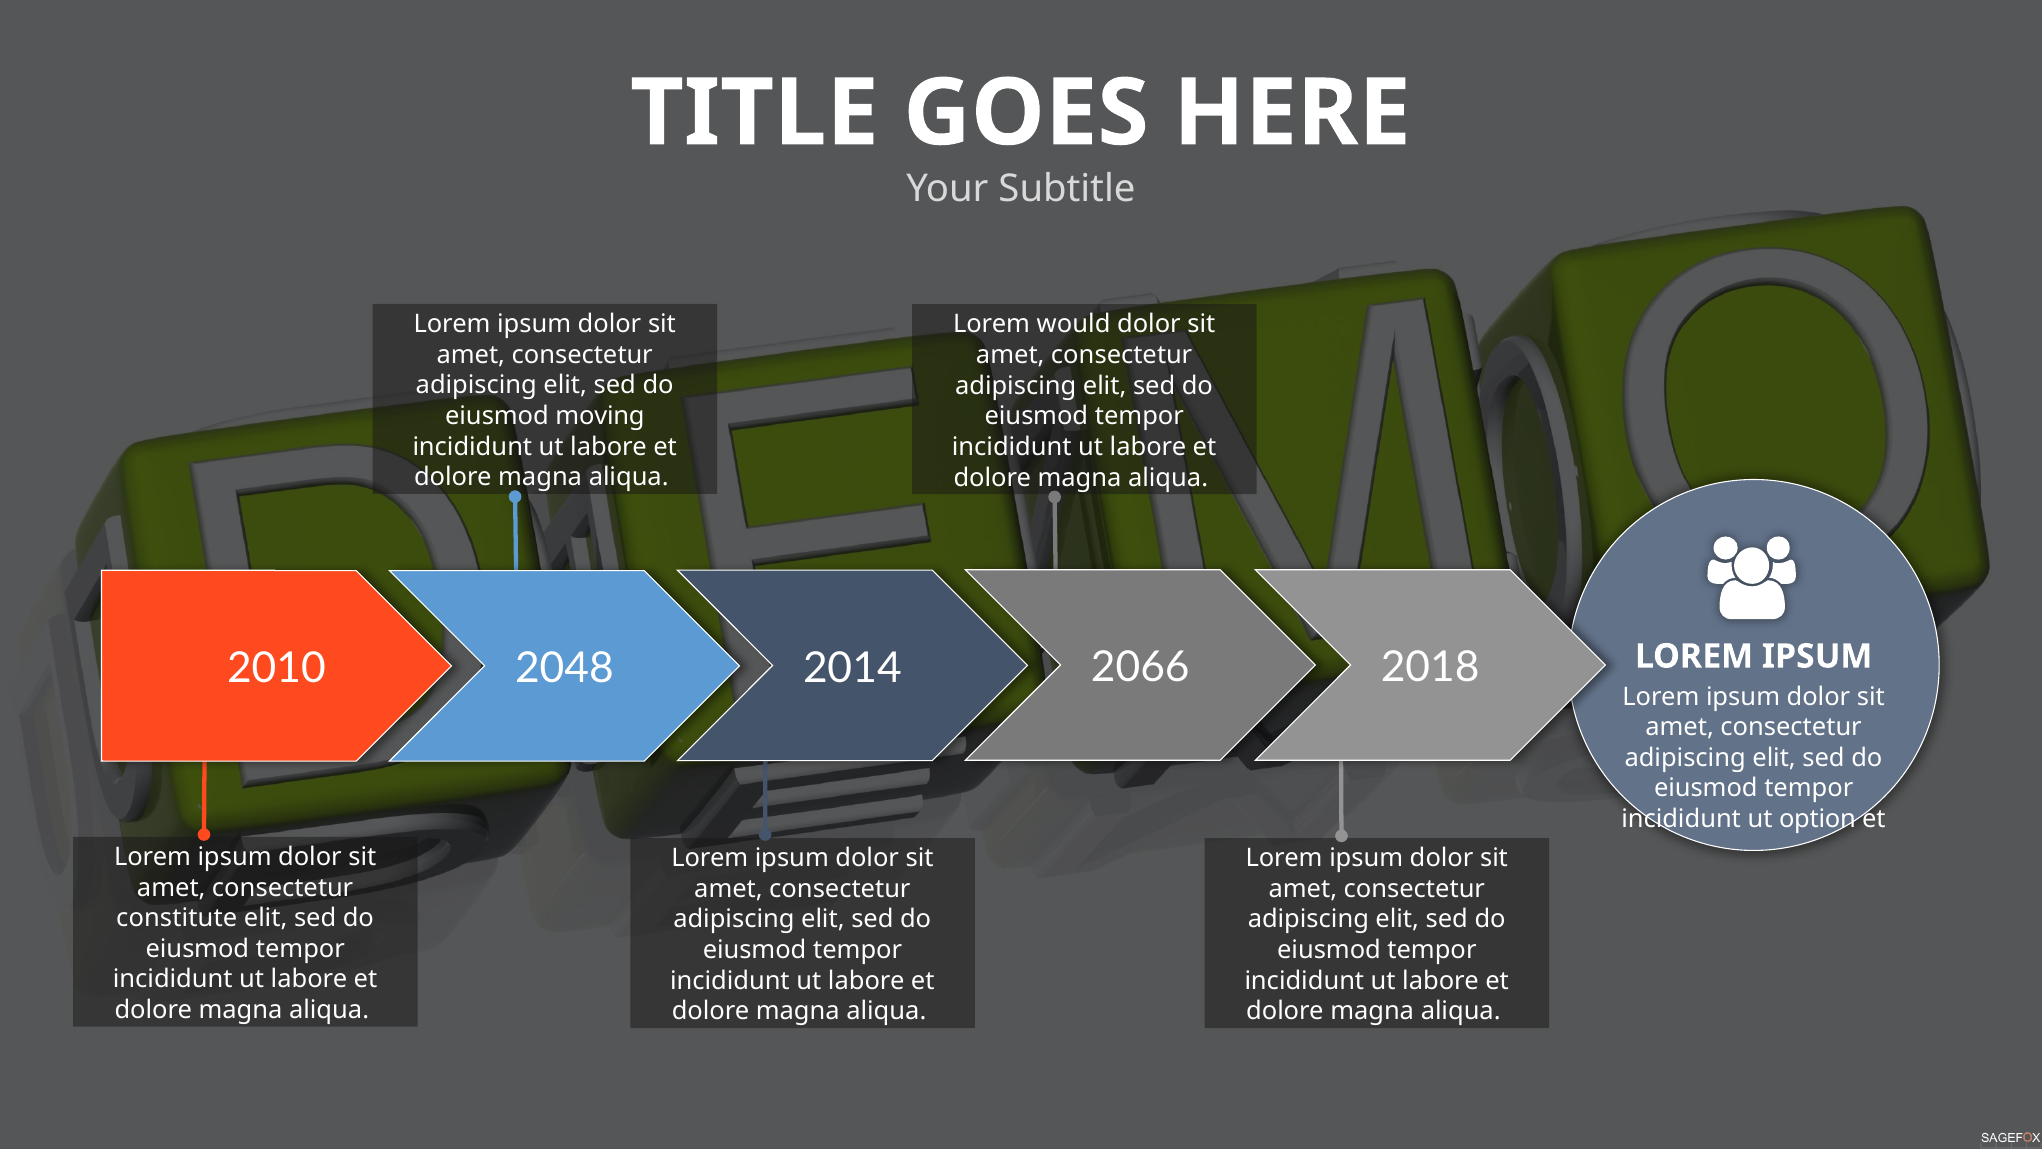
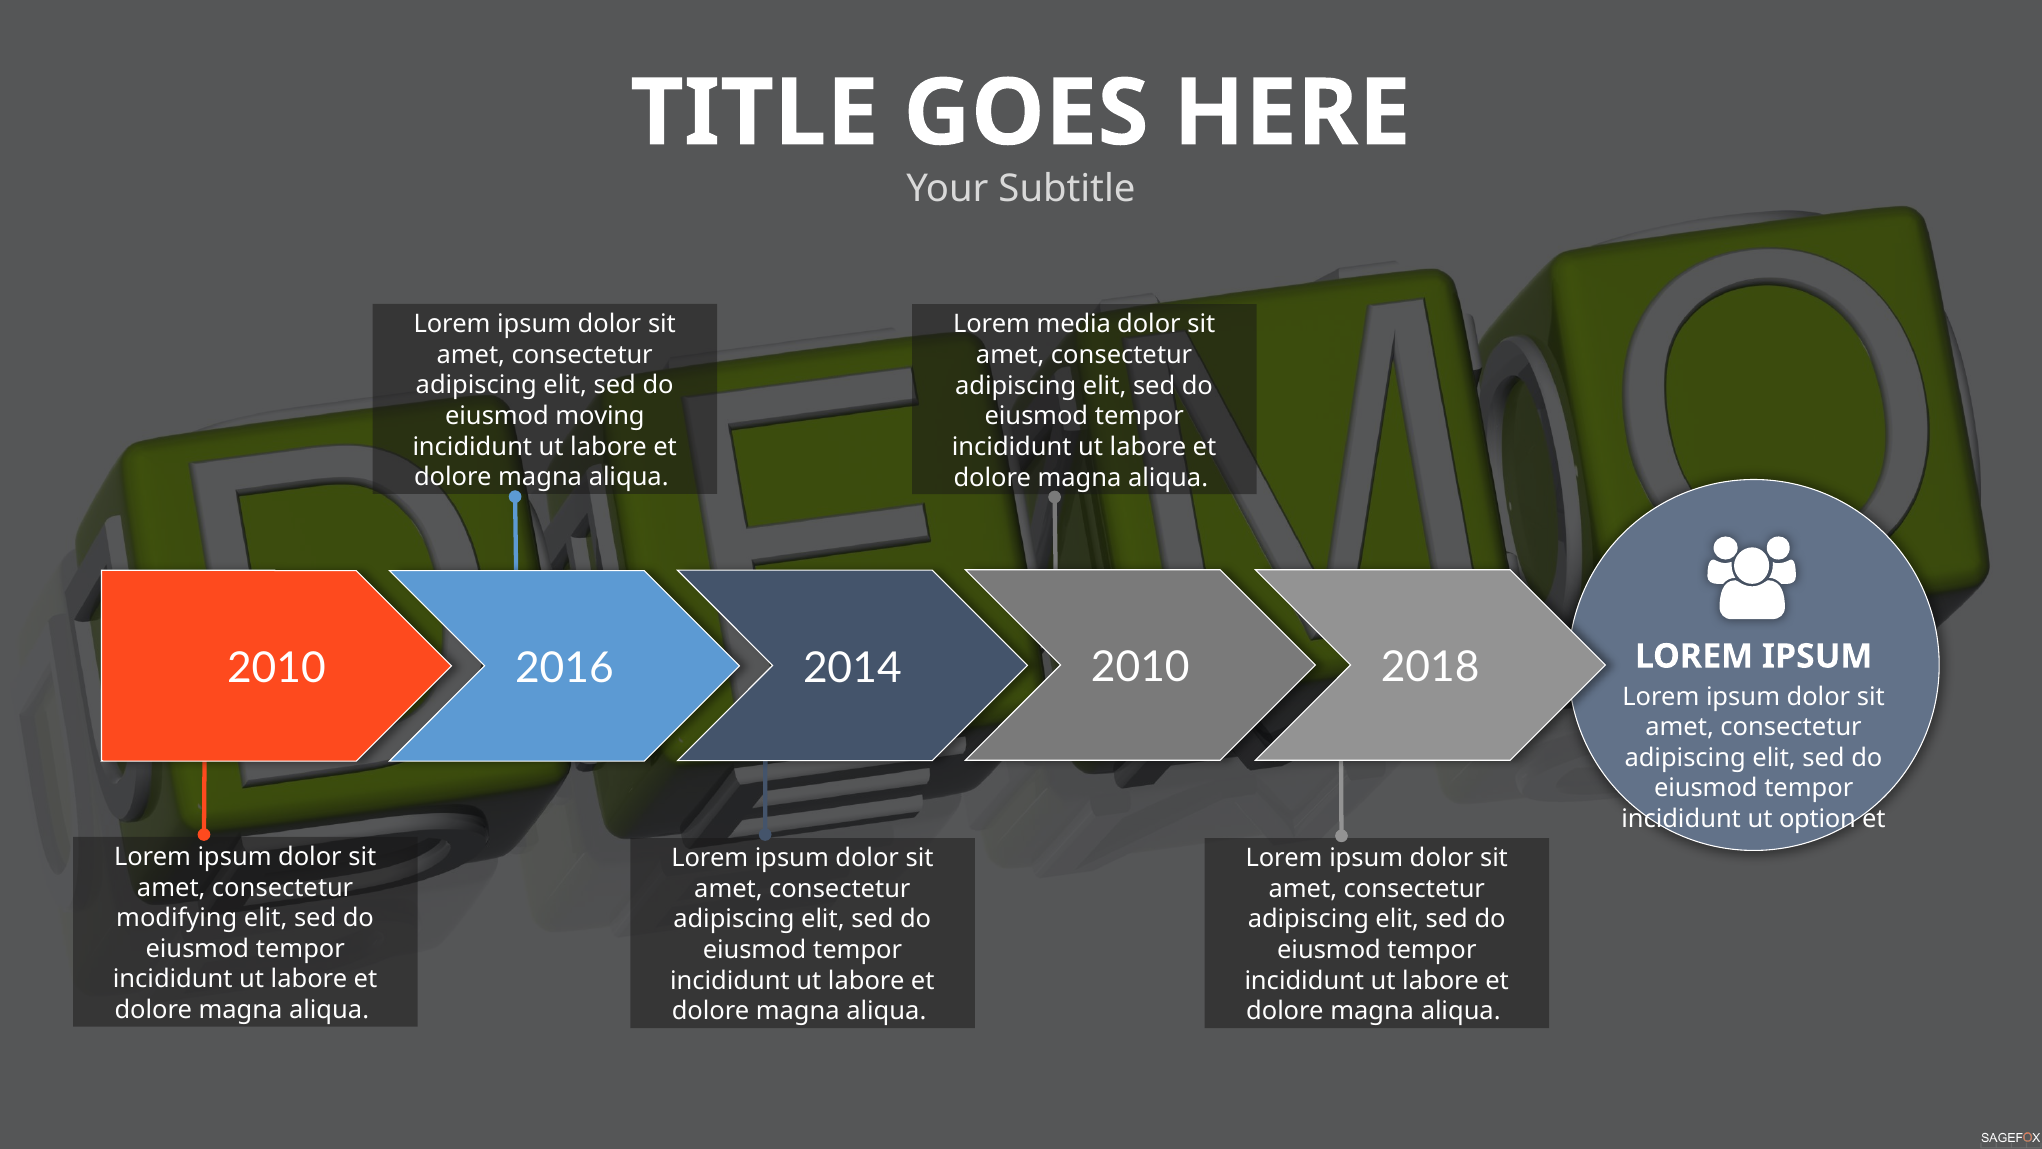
would: would -> media
2048: 2048 -> 2016
2014 2066: 2066 -> 2010
constitute: constitute -> modifying
